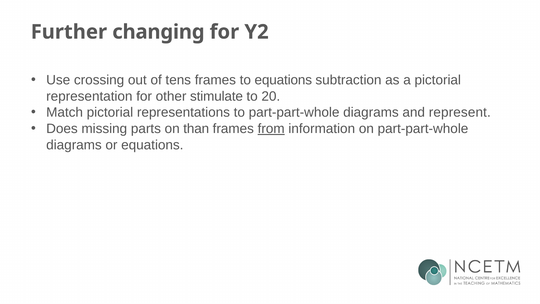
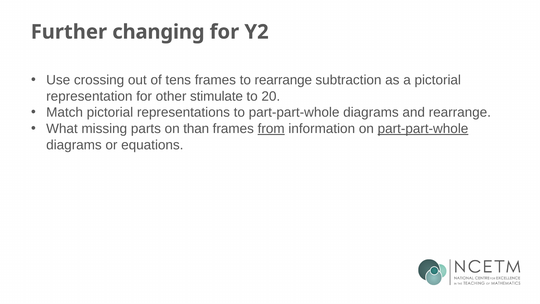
to equations: equations -> rearrange
and represent: represent -> rearrange
Does: Does -> What
part-part-whole at (423, 129) underline: none -> present
